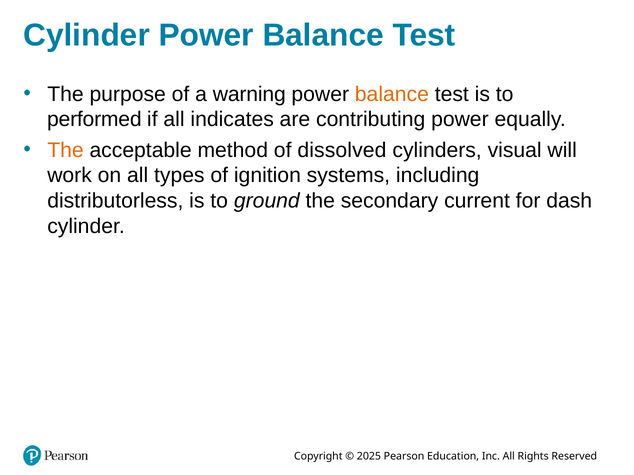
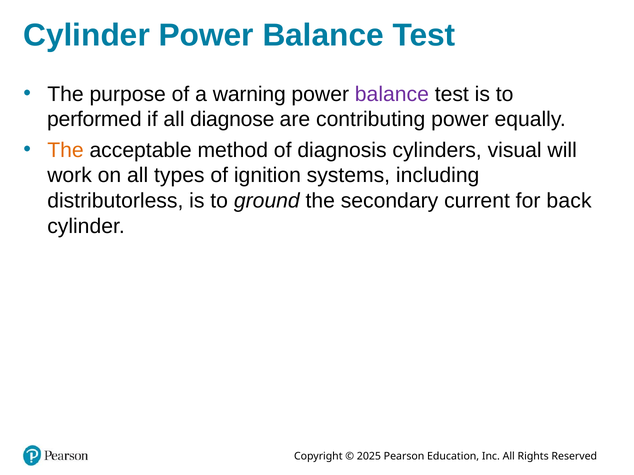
balance at (392, 94) colour: orange -> purple
indicates: indicates -> diagnose
dissolved: dissolved -> diagnosis
dash: dash -> back
